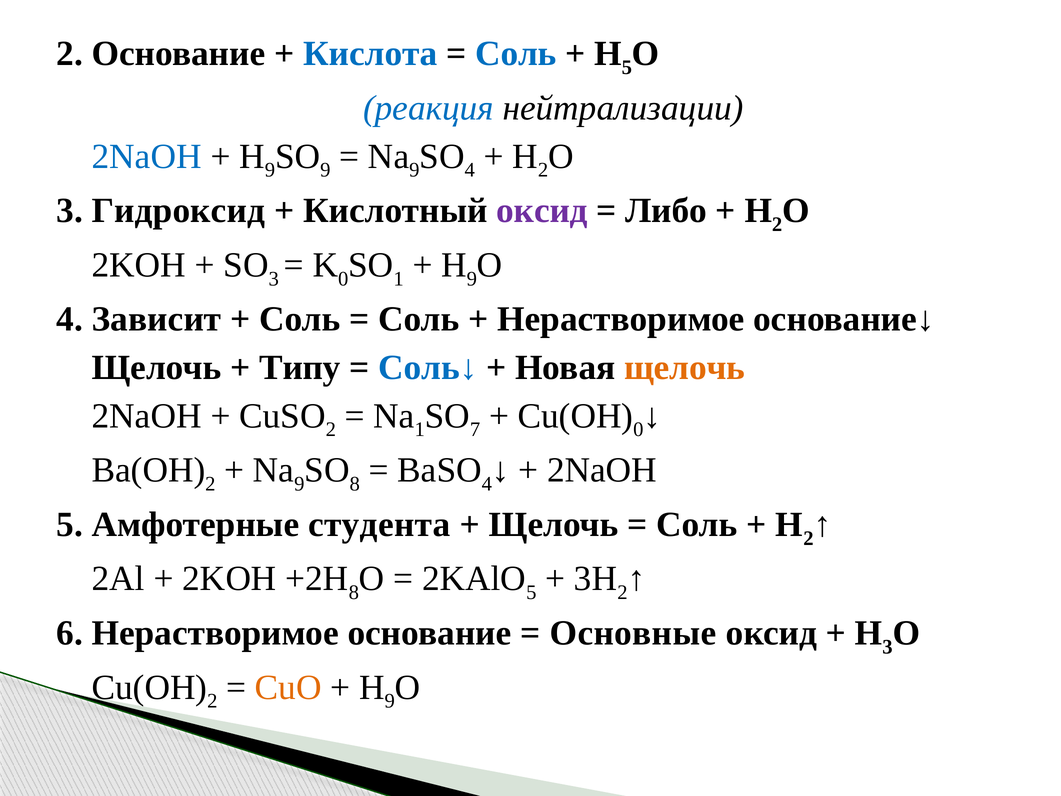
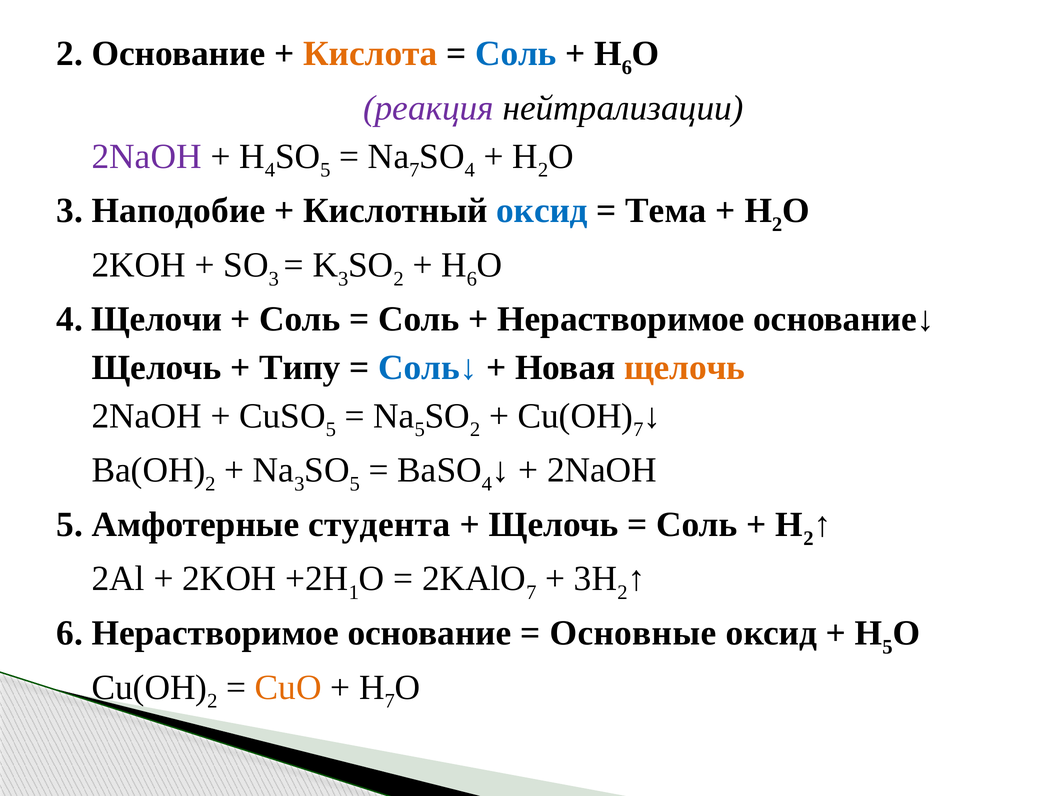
Кислота colour: blue -> orange
5 at (627, 68): 5 -> 6
реакция colour: blue -> purple
2NaOH at (147, 156) colour: blue -> purple
9 at (270, 170): 9 -> 4
9 at (325, 170): 9 -> 5
9 at (414, 170): 9 -> 7
Гидроксид: Гидроксид -> Наподобие
оксид at (542, 211) colour: purple -> blue
Либо: Либо -> Тема
0 at (343, 279): 0 -> 3
1 at (399, 279): 1 -> 2
9 at (472, 279): 9 -> 6
Зависит: Зависит -> Щелочи
2 at (331, 430): 2 -> 5
1 at (420, 430): 1 -> 5
7 at (475, 430): 7 -> 2
0 at (638, 430): 0 -> 7
9 at (299, 484): 9 -> 3
8 at (355, 484): 8 -> 5
8 at (354, 592): 8 -> 1
5 at (531, 592): 5 -> 7
3 at (888, 647): 3 -> 5
9 at (390, 701): 9 -> 7
